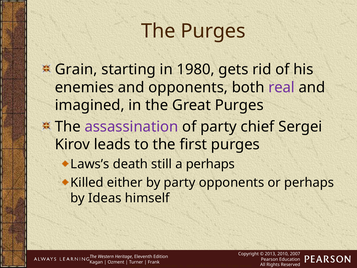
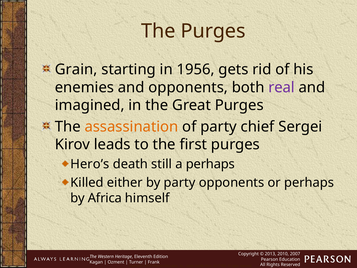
1980: 1980 -> 1956
assassination colour: purple -> orange
Laws’s: Laws’s -> Hero’s
Ideas: Ideas -> Africa
